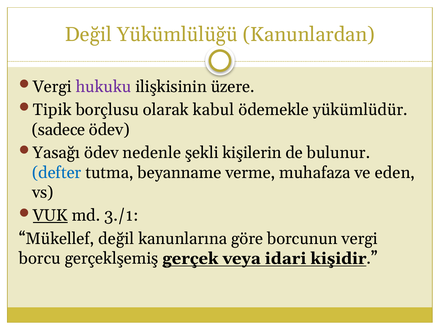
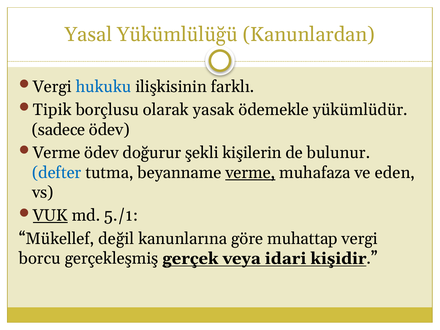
Değil at (88, 35): Değil -> Yasal
hukuku colour: purple -> blue
üzere: üzere -> farklı
kabul: kabul -> yasak
Yasağı at (56, 153): Yasağı -> Verme
nedenle: nedenle -> doğurur
verme at (250, 173) underline: none -> present
3./1: 3./1 -> 5./1
borcunun: borcunun -> muhattap
gerçeklşemiş: gerçeklşemiş -> gerçekleşmiş
